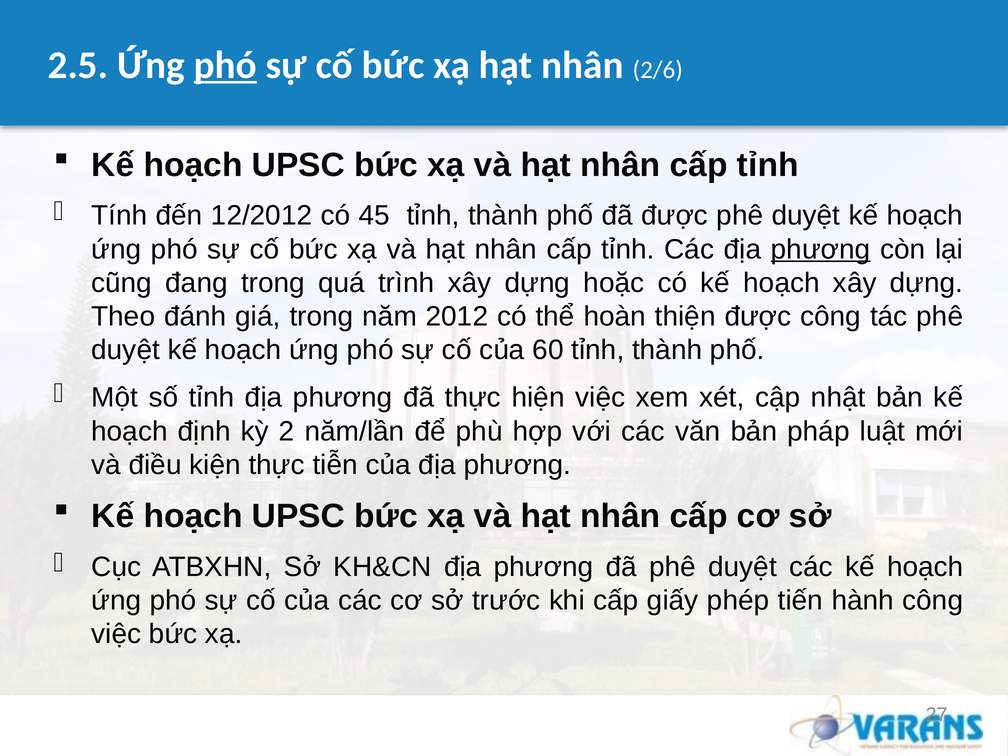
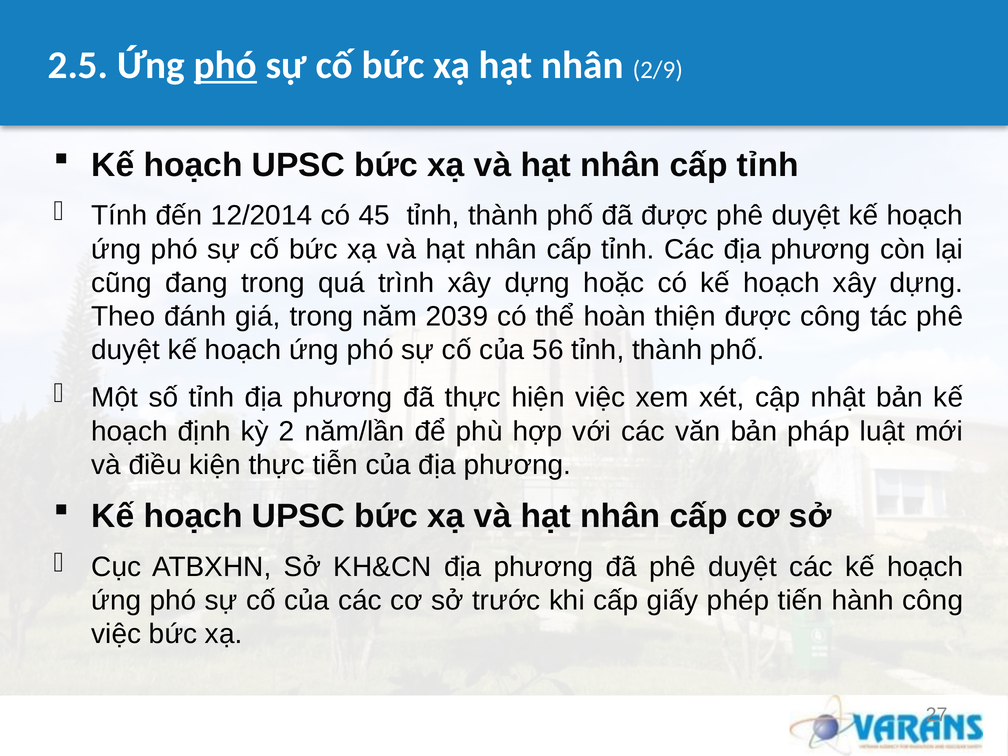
2/6: 2/6 -> 2/9
12/2012: 12/2012 -> 12/2014
phương at (821, 249) underline: present -> none
2012: 2012 -> 2039
60: 60 -> 56
